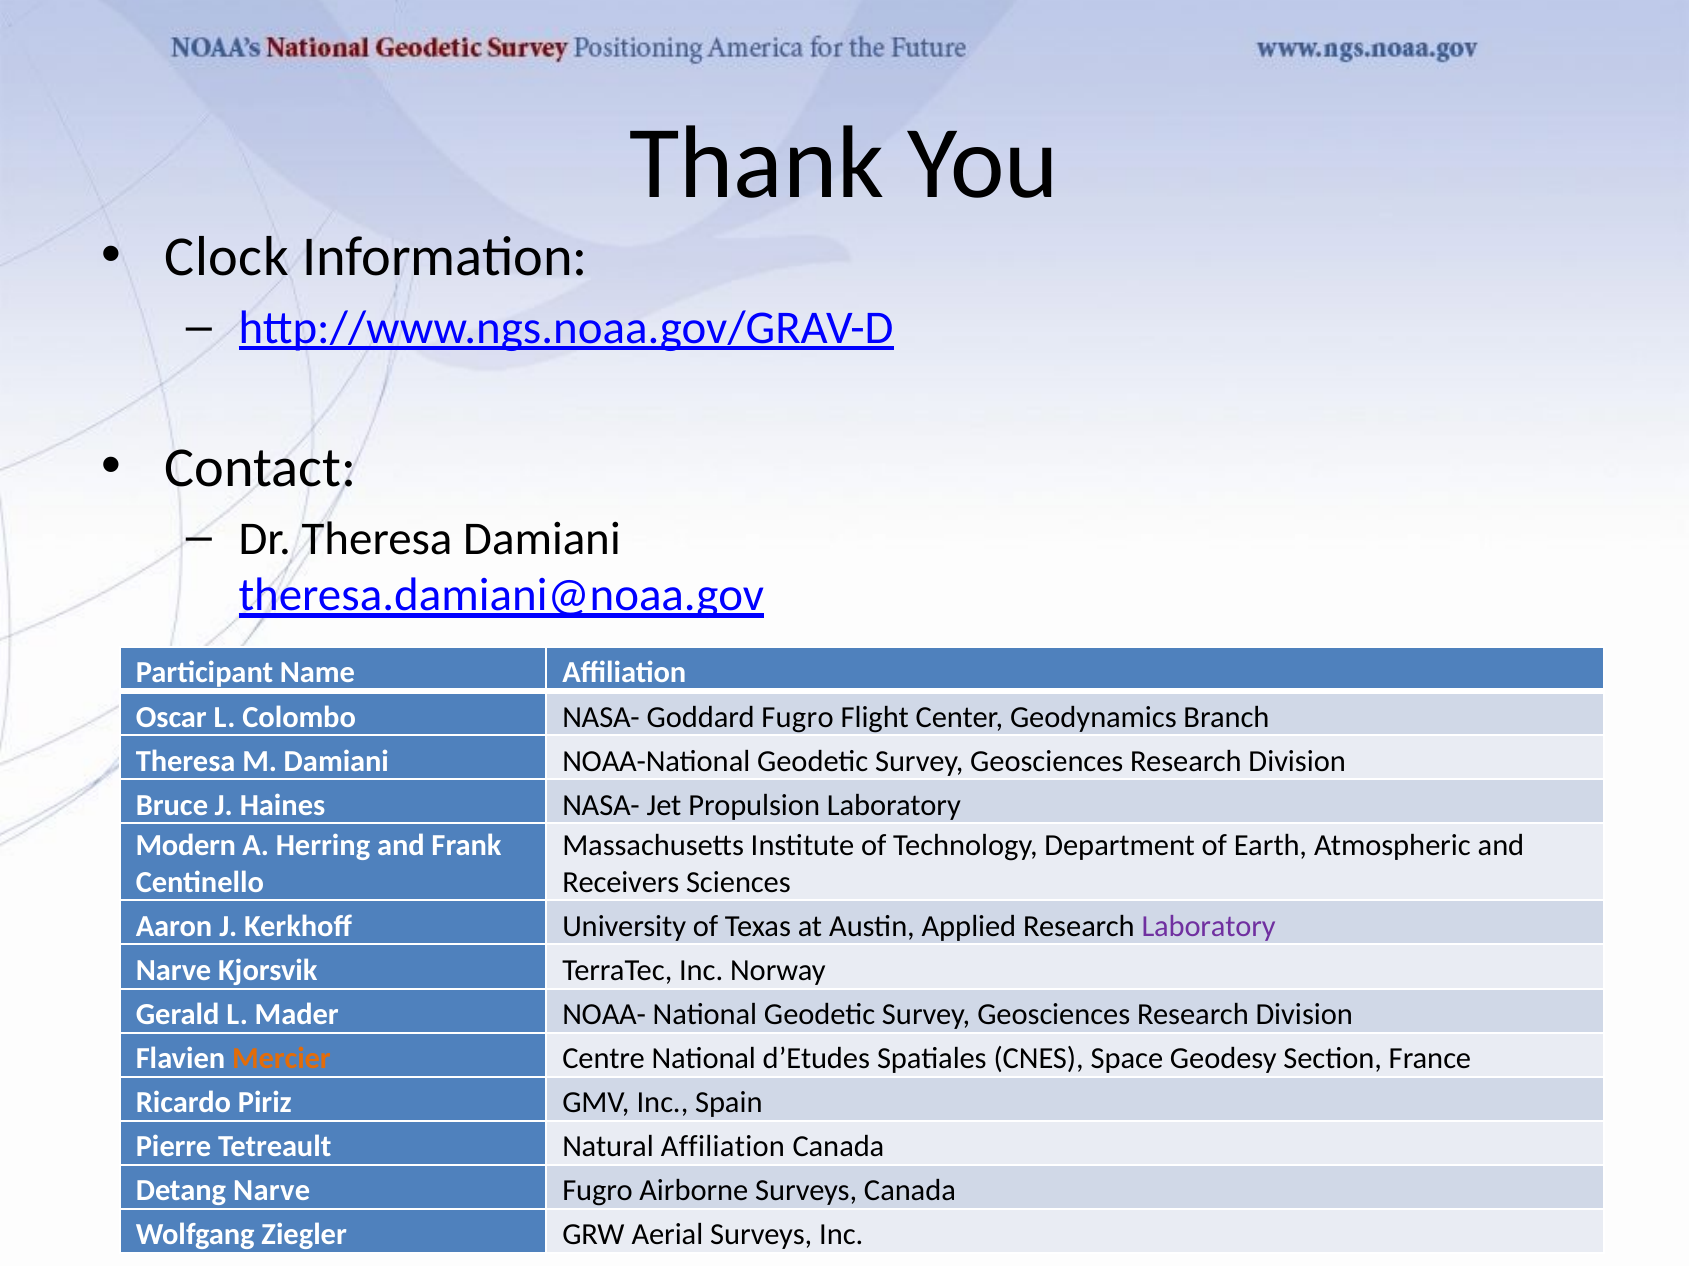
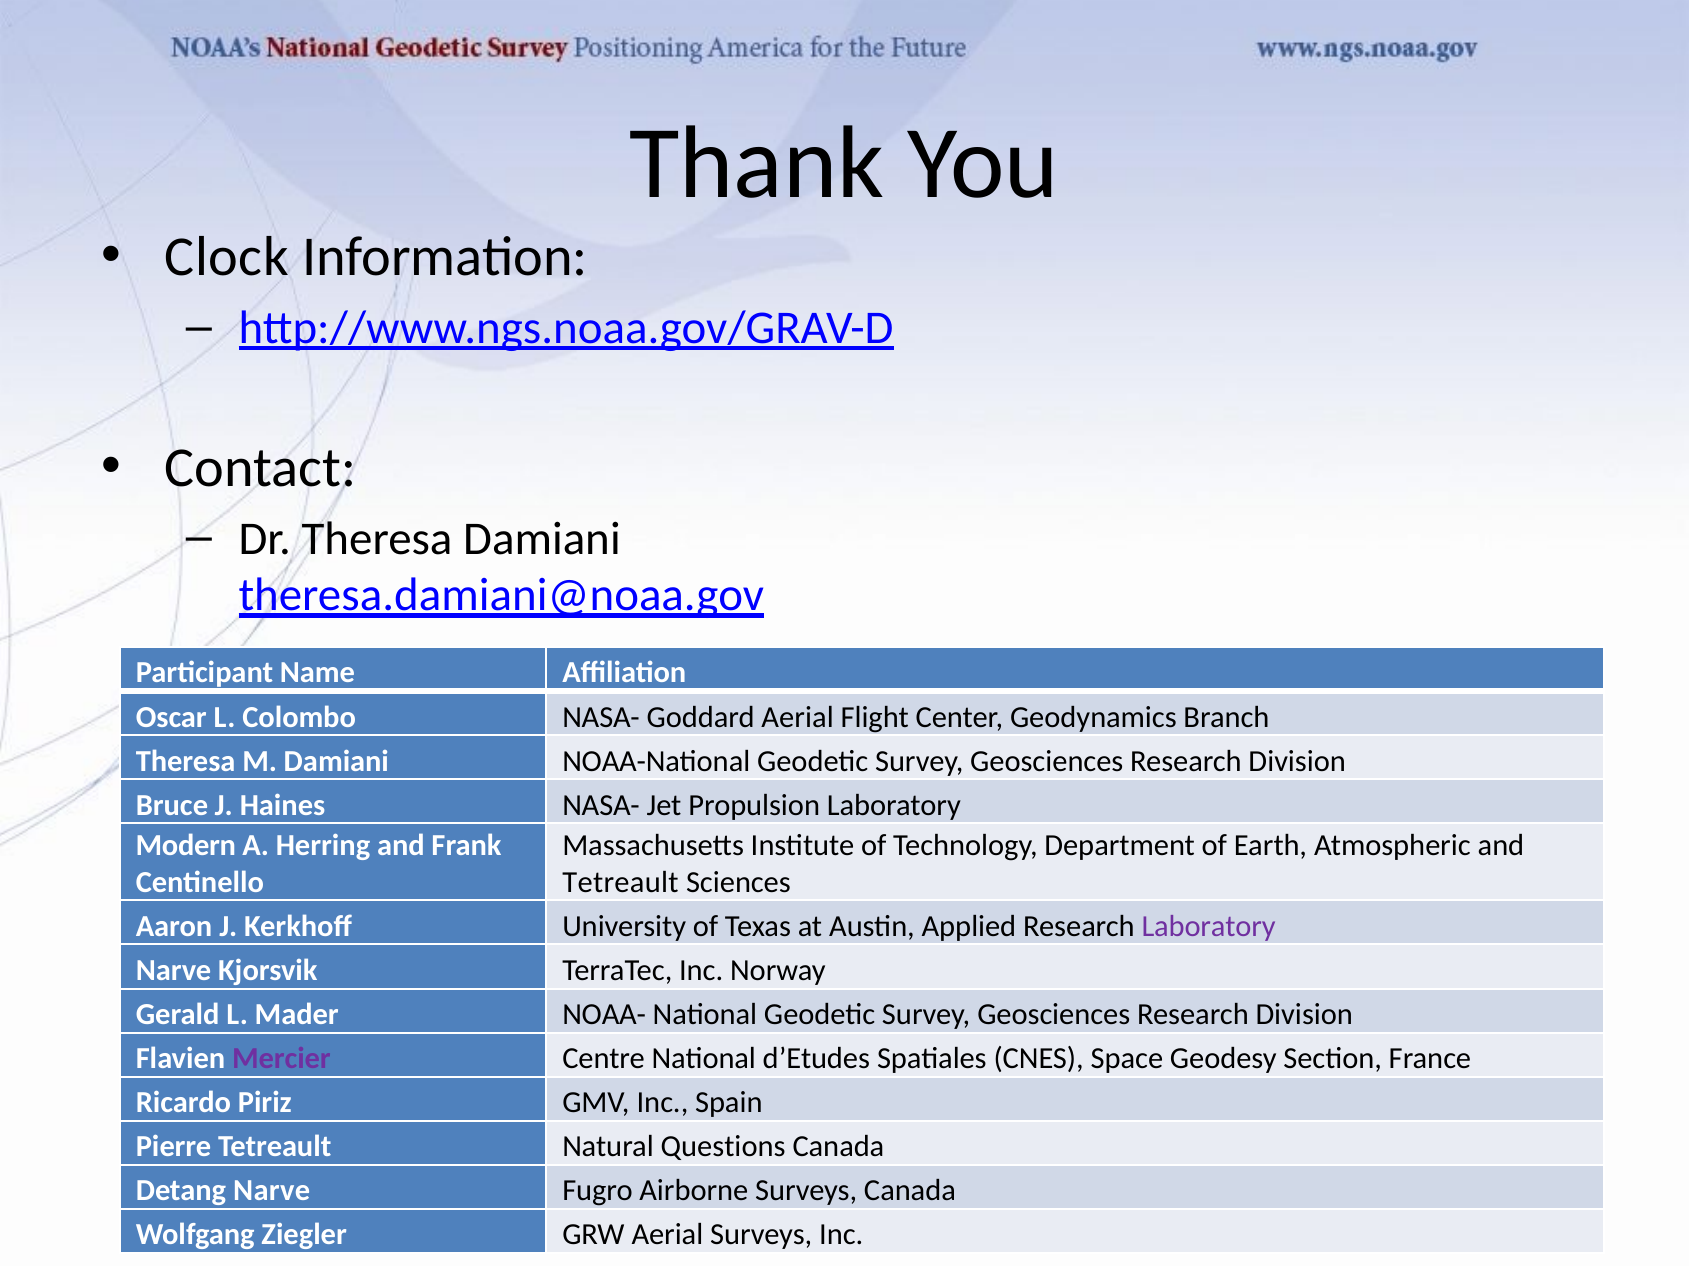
Goddard Fugro: Fugro -> Aerial
Receivers at (621, 883): Receivers -> Tetreault
Mercier colour: orange -> purple
Natural Affiliation: Affiliation -> Questions
